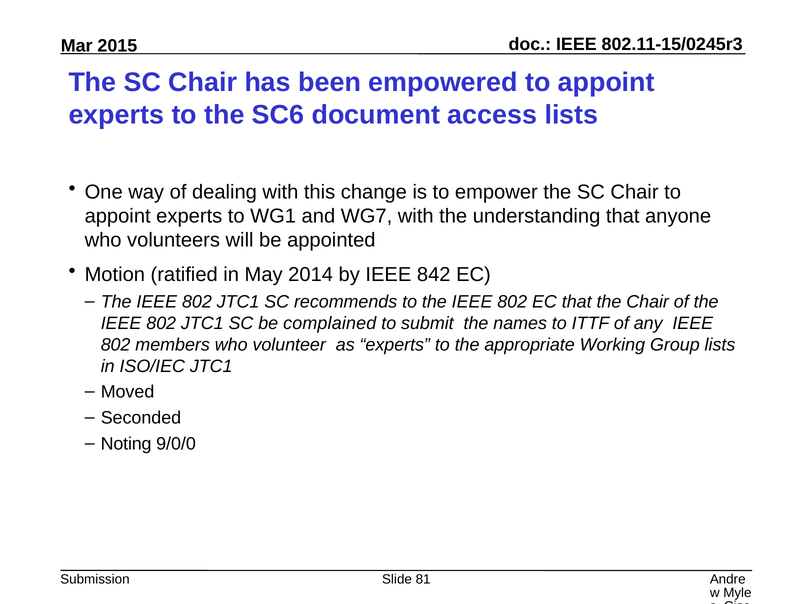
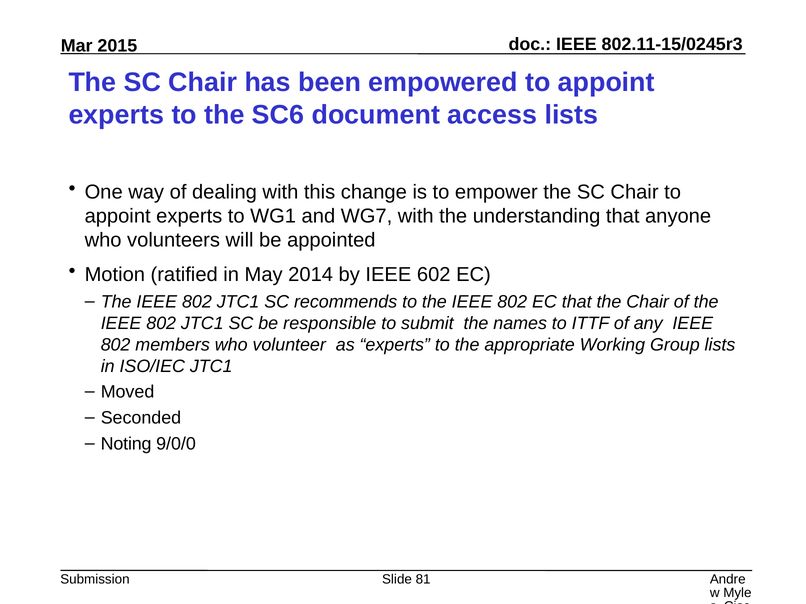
842: 842 -> 602
complained: complained -> responsible
